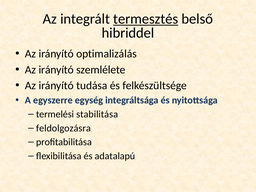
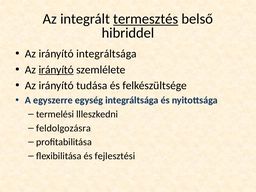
irányító optimalizálás: optimalizálás -> integráltsága
irányító at (56, 70) underline: none -> present
stabilitása: stabilitása -> llleszkedni
adatalapú: adatalapú -> fejlesztési
